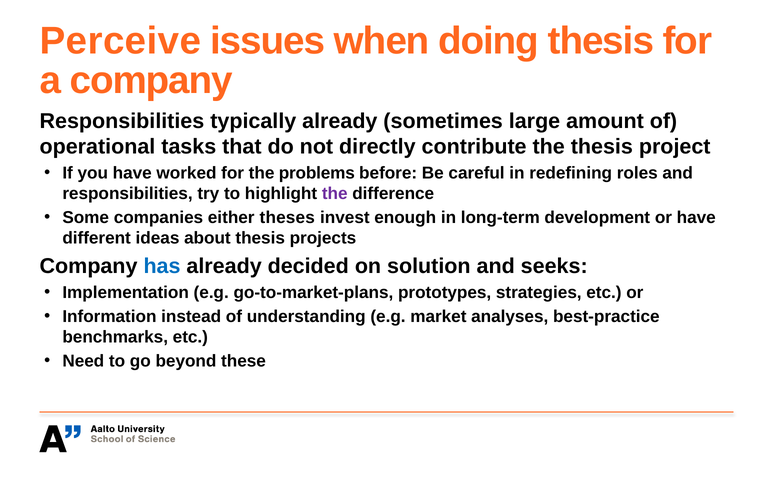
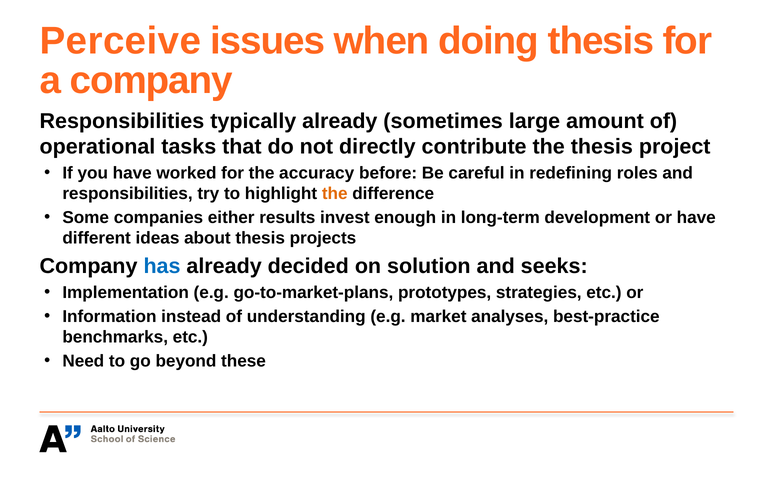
problems: problems -> accuracy
the at (335, 194) colour: purple -> orange
theses: theses -> results
